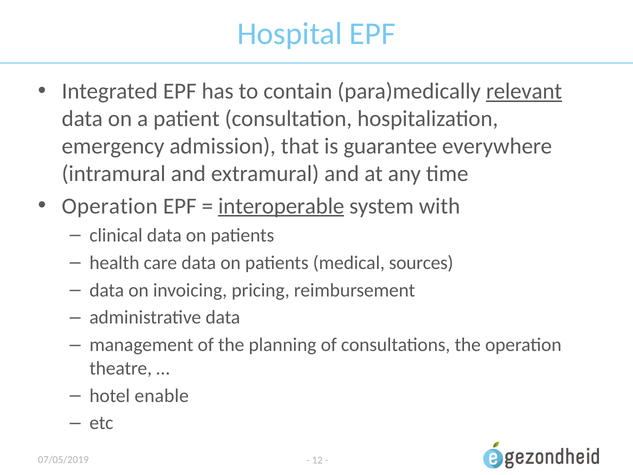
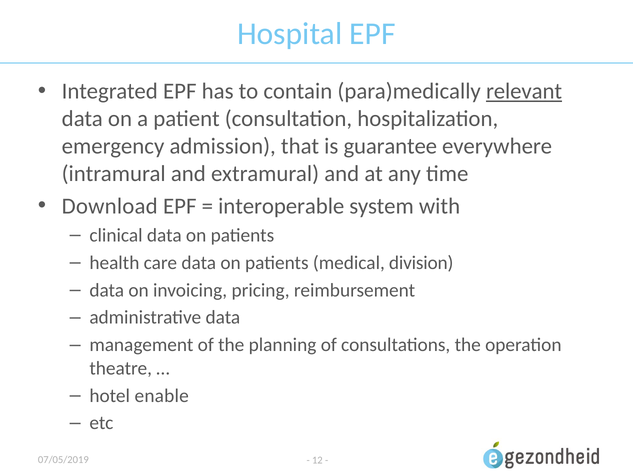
Operation at (110, 206): Operation -> Download
interoperable underline: present -> none
sources: sources -> division
